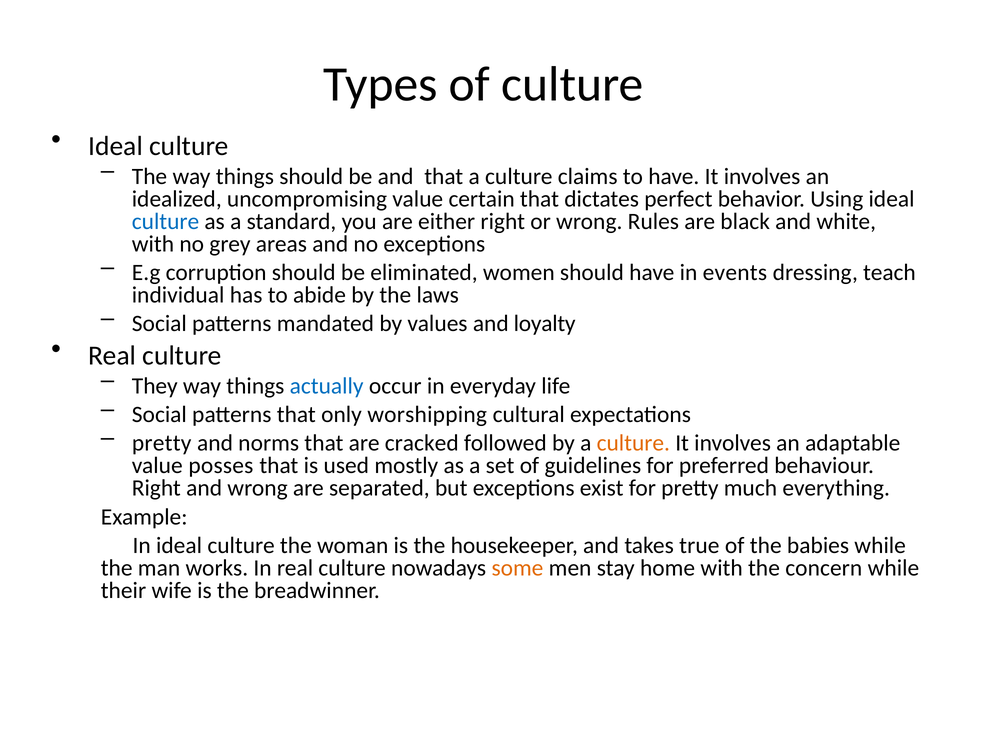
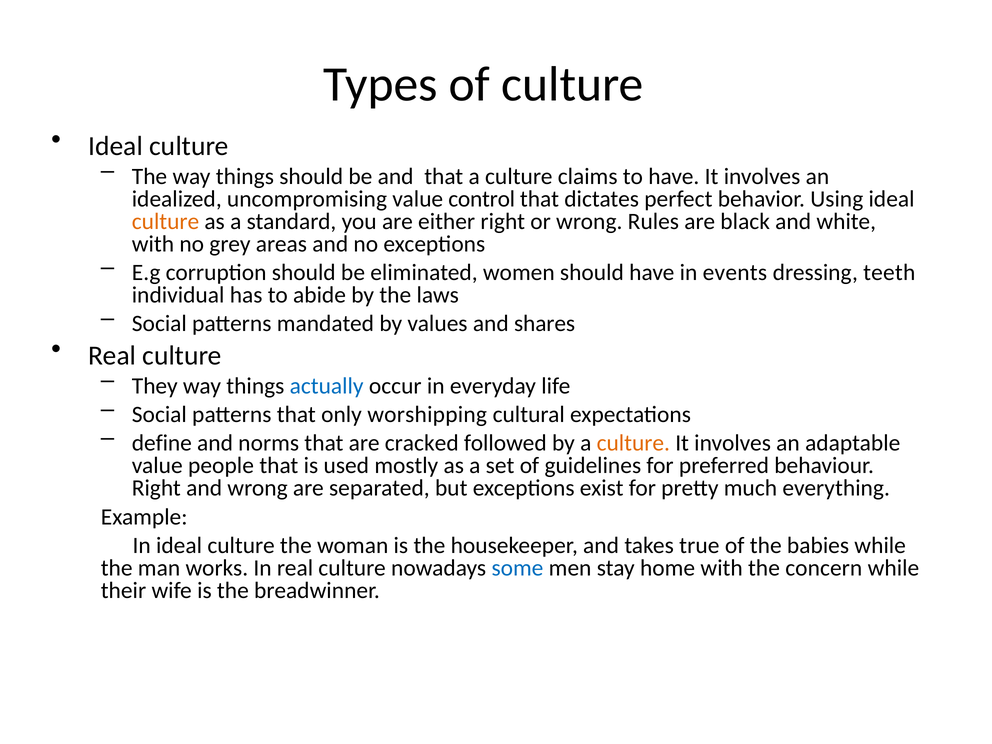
certain: certain -> control
culture at (166, 221) colour: blue -> orange
teach: teach -> teeth
loyalty: loyalty -> shares
pretty at (162, 443): pretty -> define
posses: posses -> people
some colour: orange -> blue
